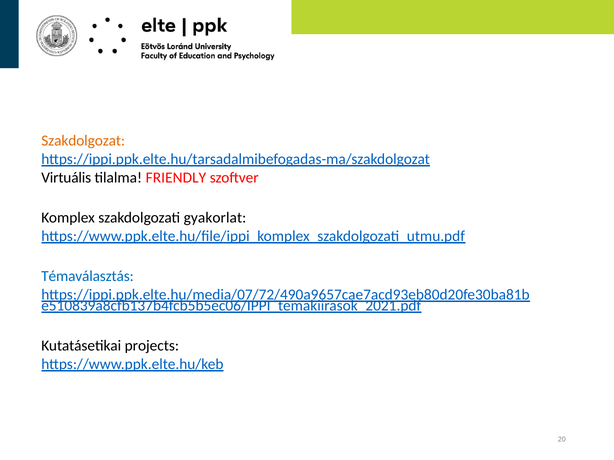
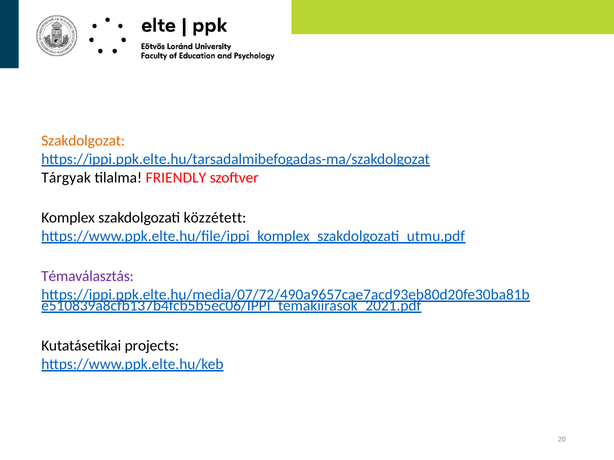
Virtuális: Virtuális -> Tárgyak
gyakorlat: gyakorlat -> közzétett
Témaválasztás colour: blue -> purple
